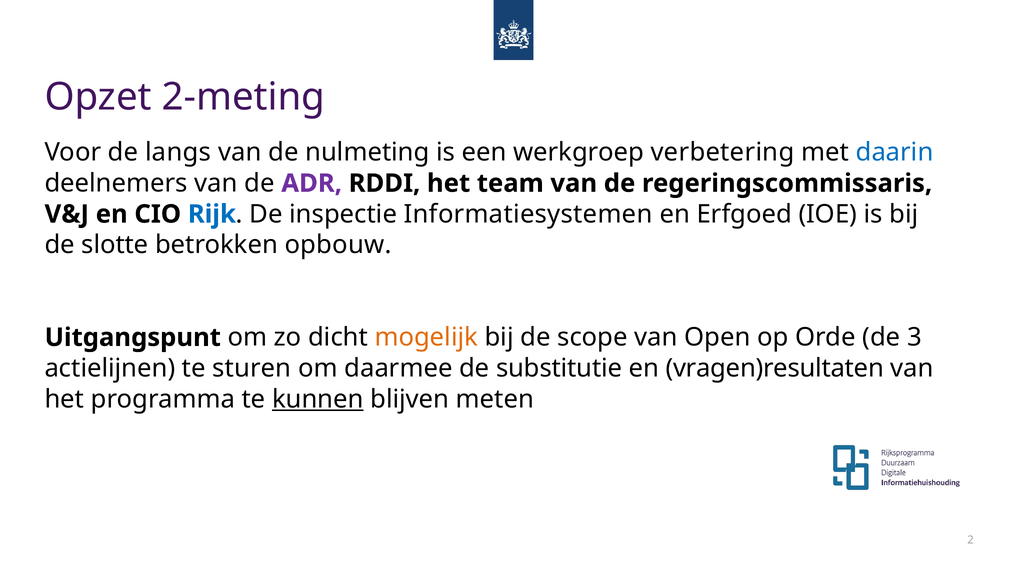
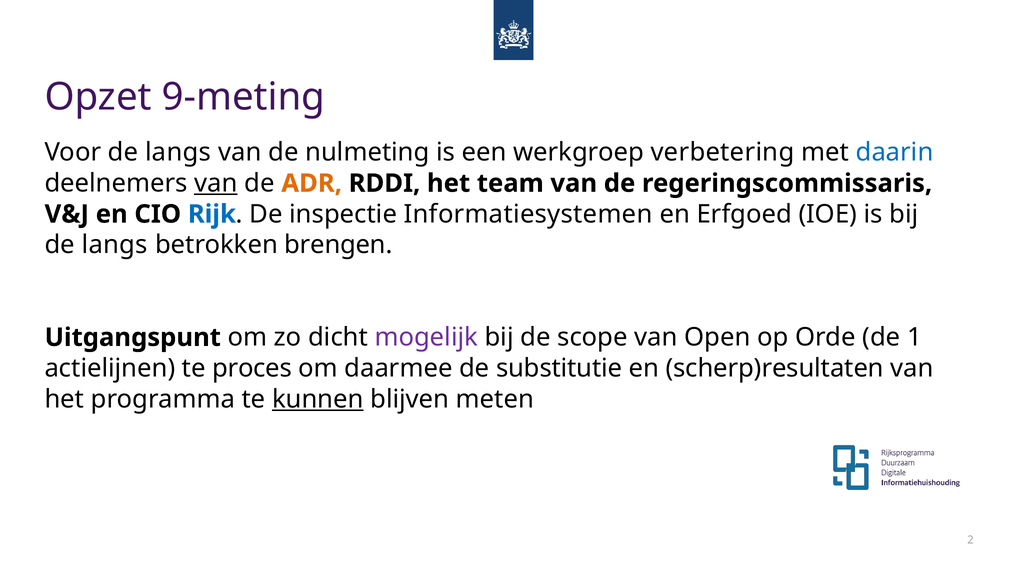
2-meting: 2-meting -> 9-meting
van at (216, 183) underline: none -> present
ADR colour: purple -> orange
slotte at (115, 245): slotte -> langs
opbouw: opbouw -> brengen
mogelijk colour: orange -> purple
3: 3 -> 1
sturen: sturen -> proces
vragen)resultaten: vragen)resultaten -> scherp)resultaten
